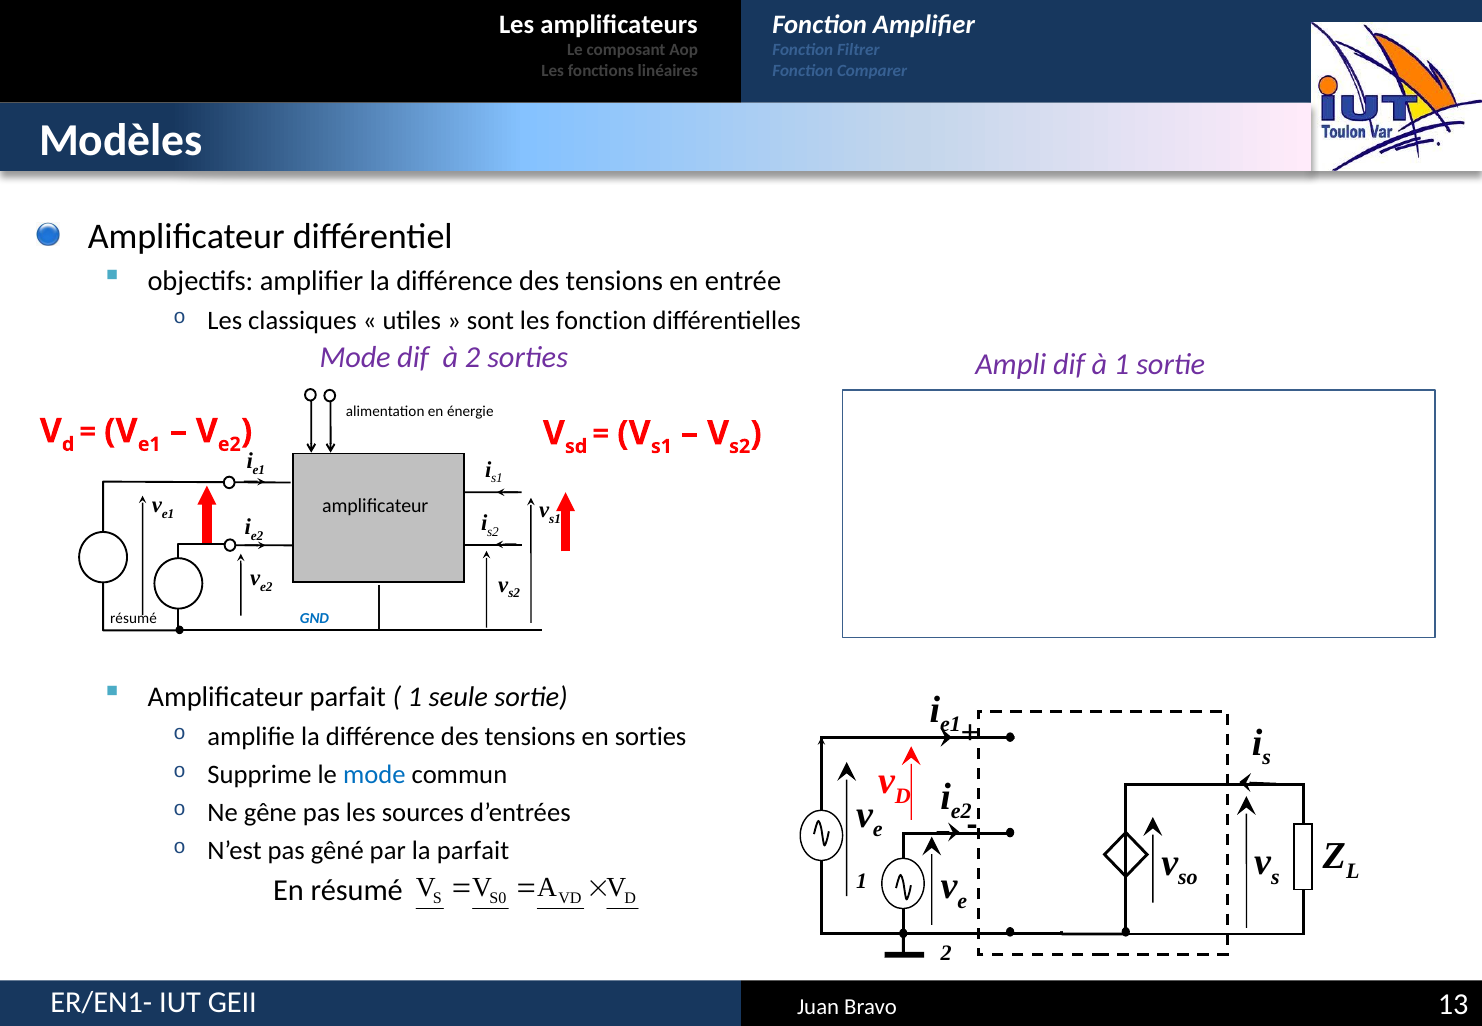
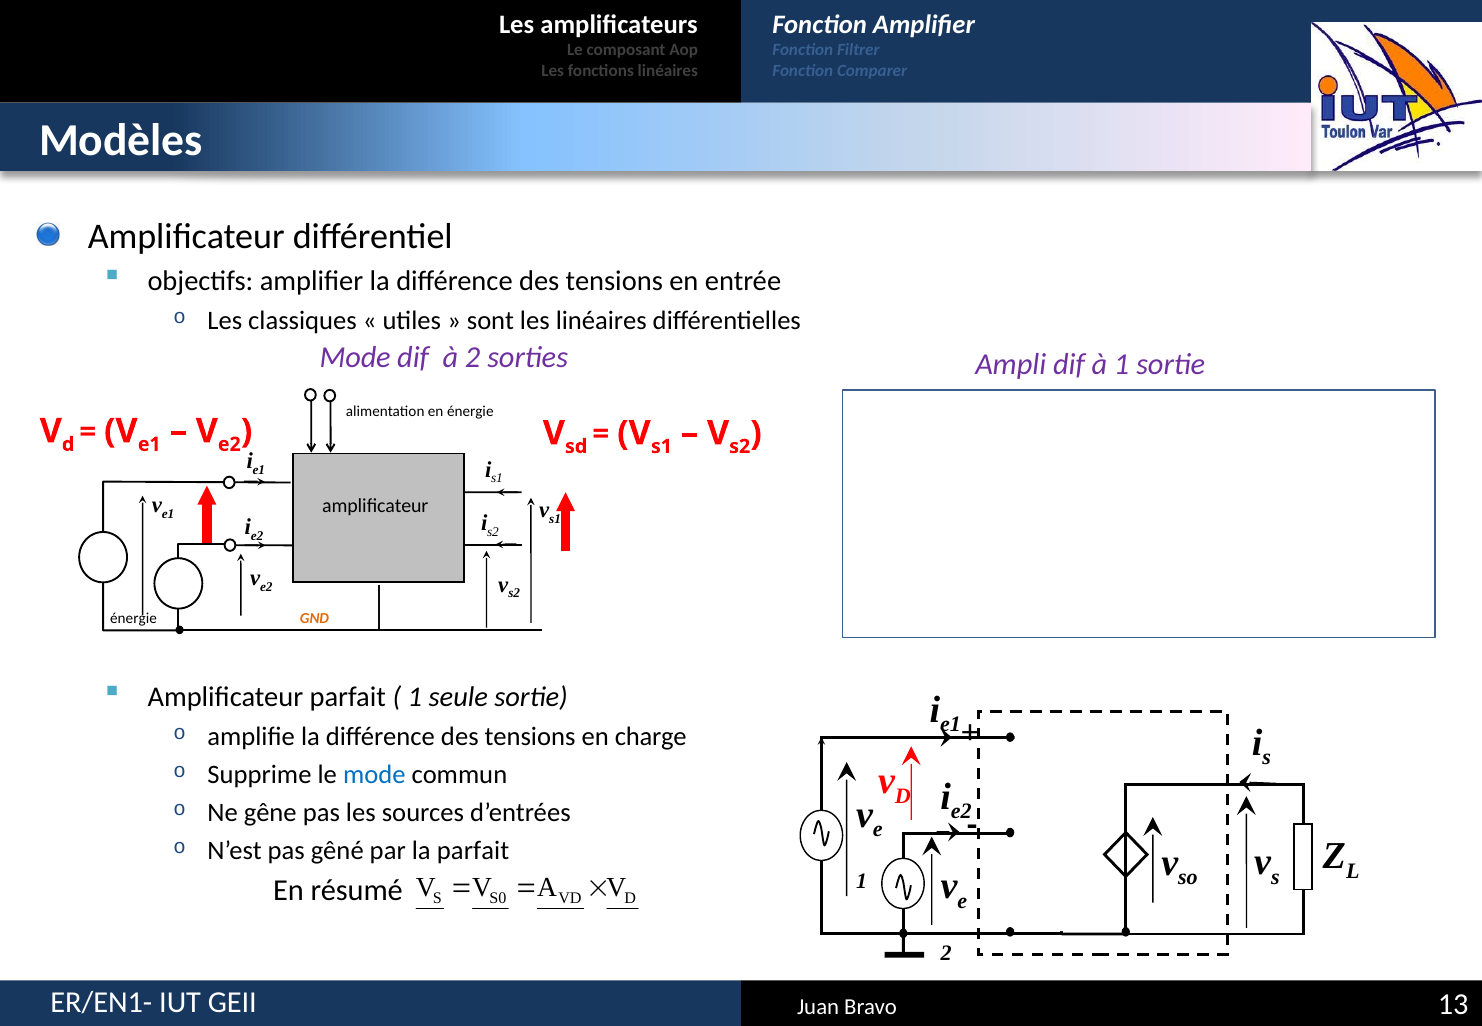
les fonction: fonction -> linéaires
GND colour: blue -> orange
résumé at (134, 618): résumé -> énergie
en sorties: sorties -> charge
